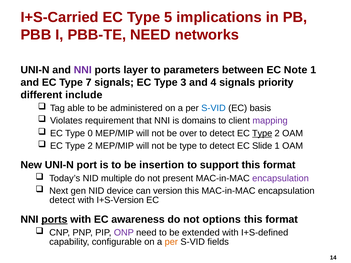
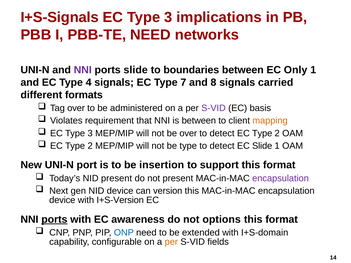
I+S-Carried: I+S-Carried -> I+S-Signals
5 at (168, 17): 5 -> 3
ports layer: layer -> slide
parameters: parameters -> boundaries
Note: Note -> Only
7: 7 -> 4
3: 3 -> 7
4: 4 -> 8
priority: priority -> carried
include: include -> formats
Tag able: able -> over
S-VID at (214, 108) colour: blue -> purple
is domains: domains -> between
mapping colour: purple -> orange
0 at (90, 133): 0 -> 3
Type at (262, 133) underline: present -> none
NID multiple: multiple -> present
detect at (62, 200): detect -> device
ONP colour: purple -> blue
I+S-defined: I+S-defined -> I+S-domain
